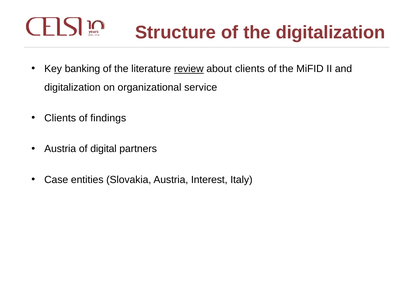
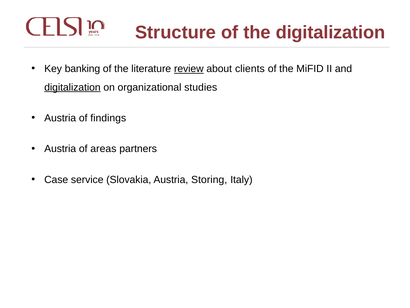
digitalization at (72, 87) underline: none -> present
service: service -> studies
Clients at (60, 118): Clients -> Austria
digital: digital -> areas
entities: entities -> service
Interest: Interest -> Storing
